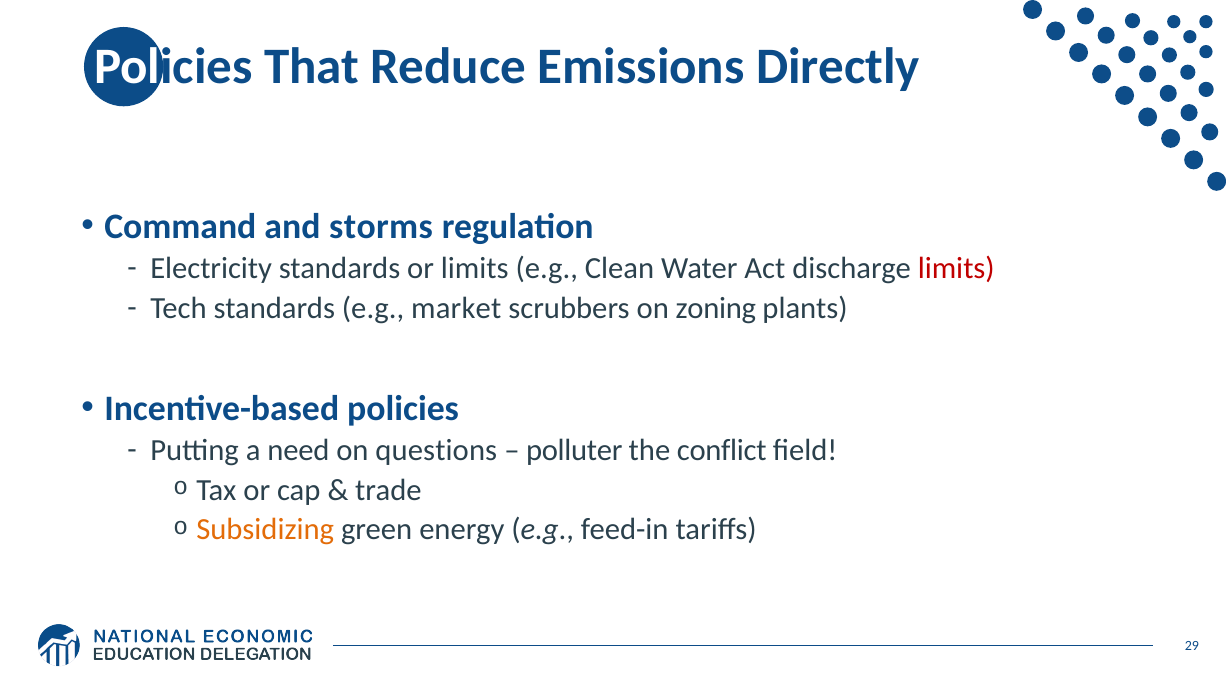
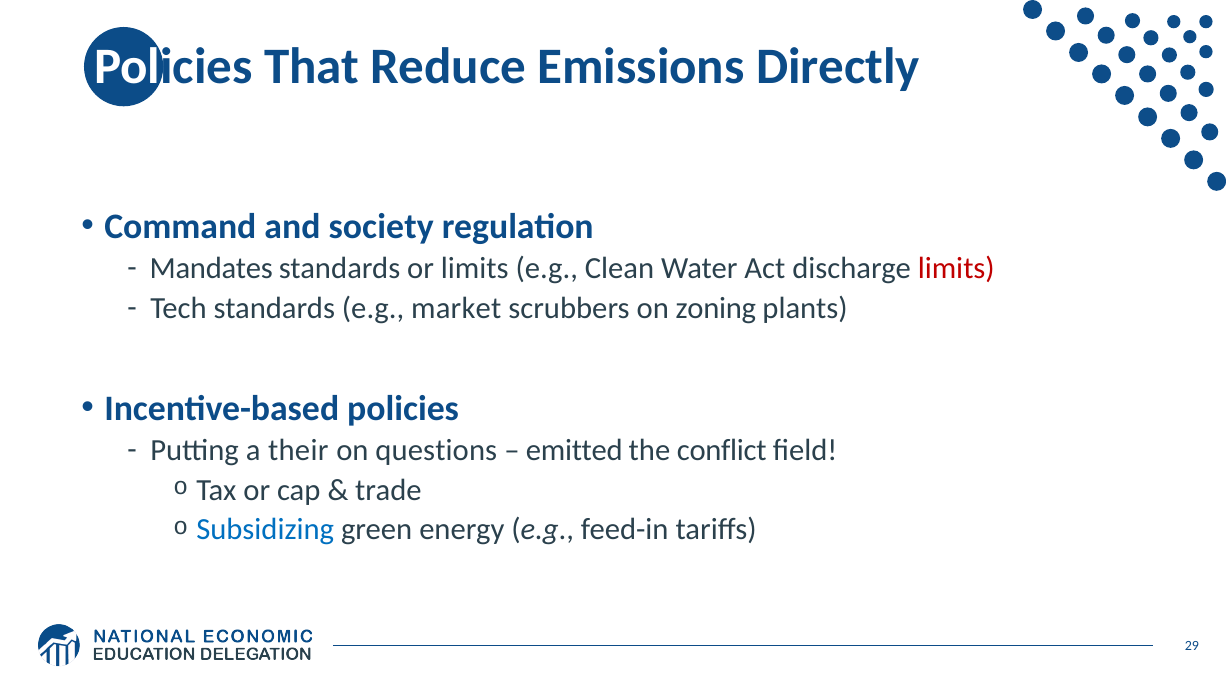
storms: storms -> society
Electricity: Electricity -> Mandates
need: need -> their
polluter: polluter -> emitted
Subsidizing colour: orange -> blue
